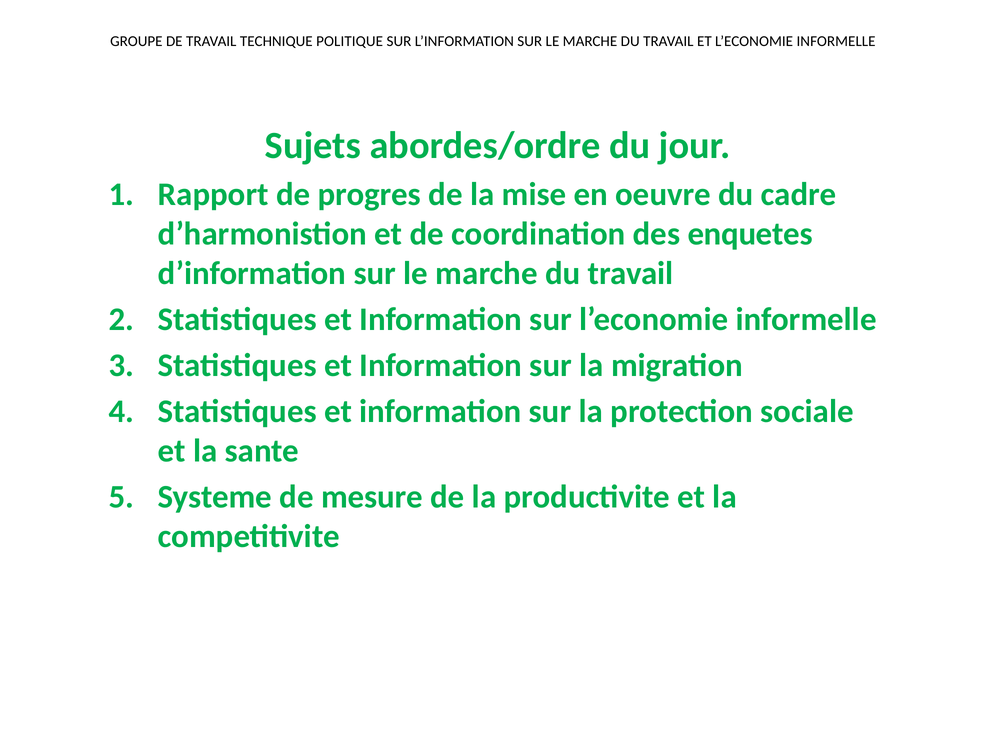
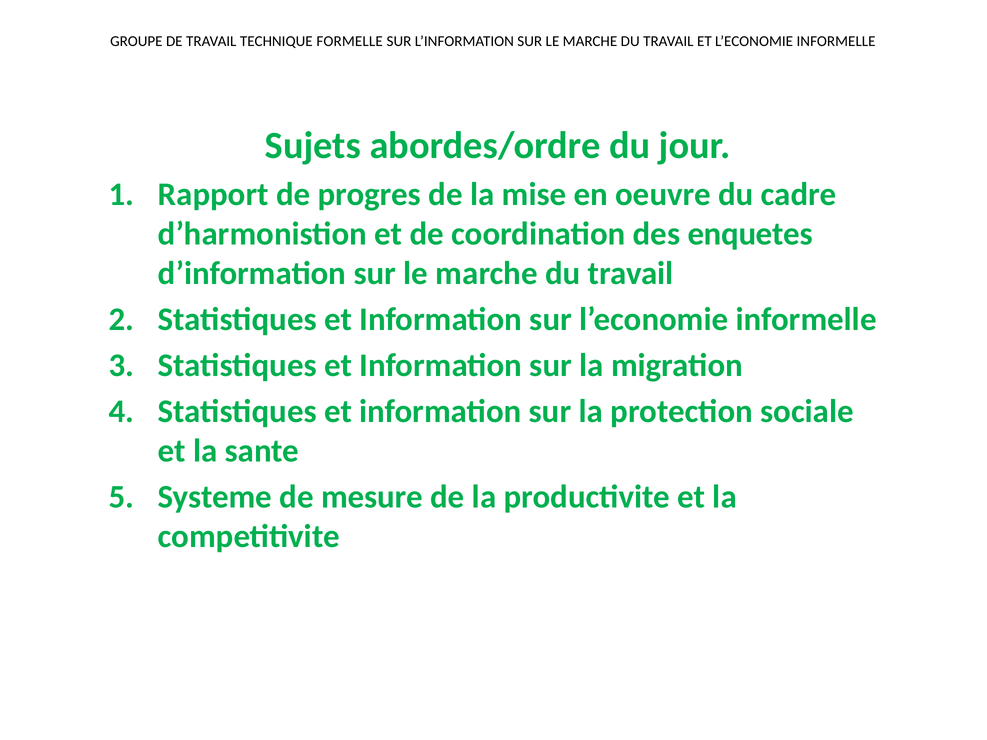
POLITIQUE: POLITIQUE -> FORMELLE
